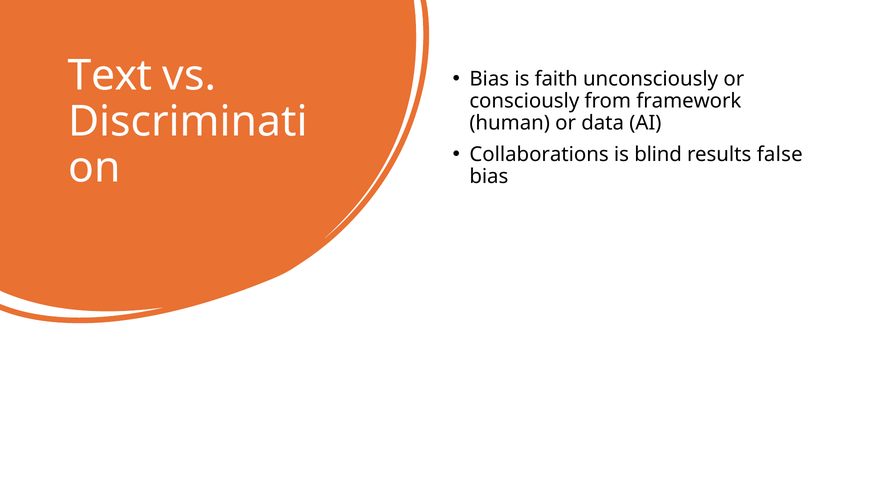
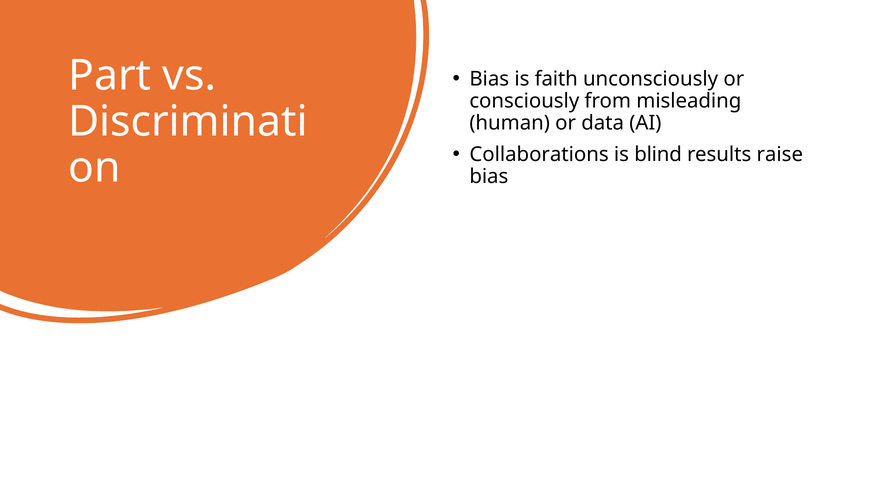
Text: Text -> Part
framework: framework -> misleading
false: false -> raise
